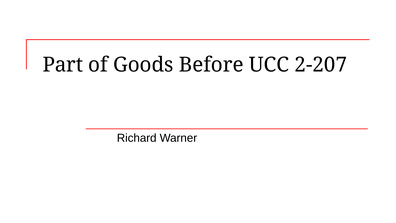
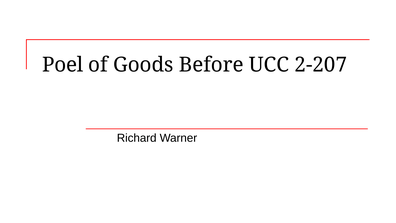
Part: Part -> Poel
